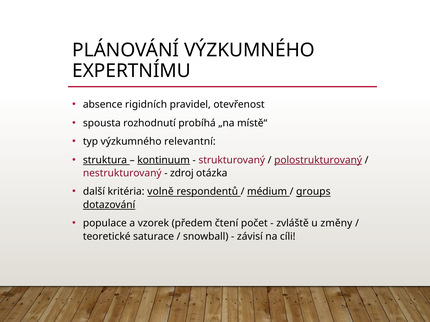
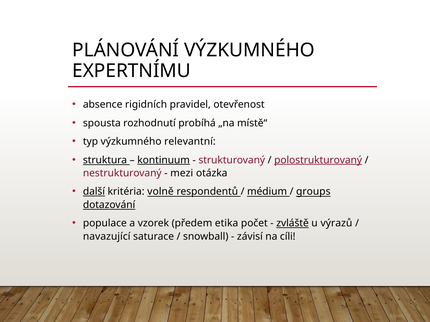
zdroj: zdroj -> mezi
další underline: none -> present
čtení: čtení -> etika
zvláště underline: none -> present
změny: změny -> výrazů
teoretické: teoretické -> navazující
